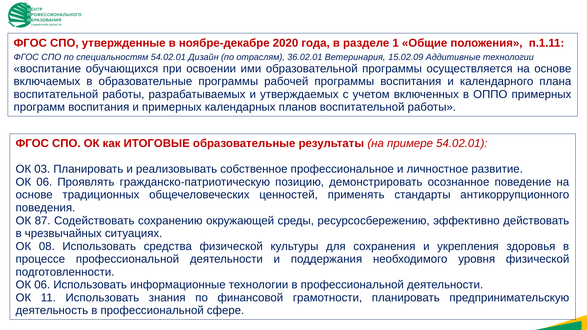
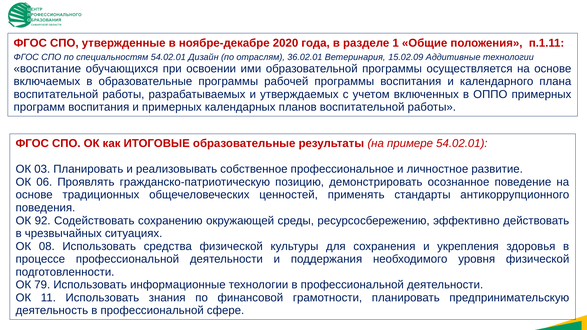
87: 87 -> 92
06 at (42, 285): 06 -> 79
